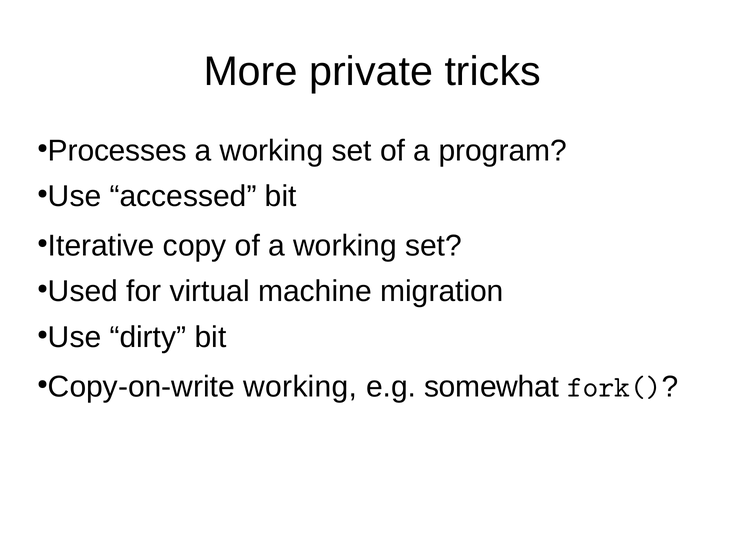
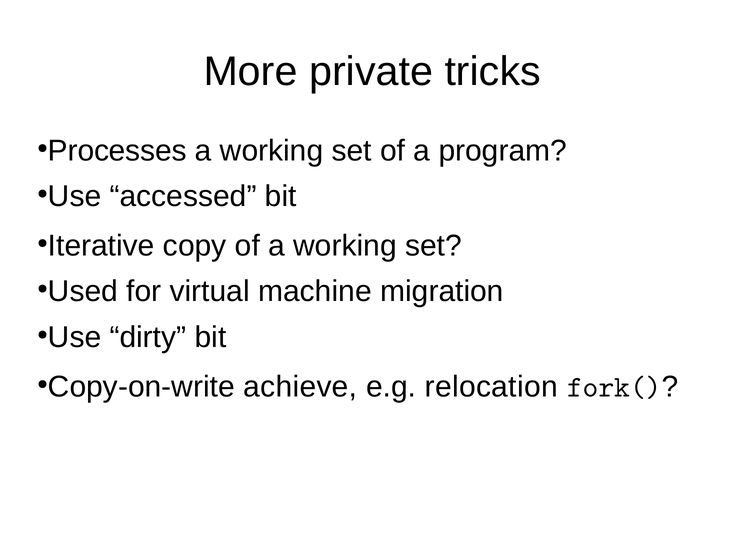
Copy-on-write working: working -> achieve
somewhat: somewhat -> relocation
